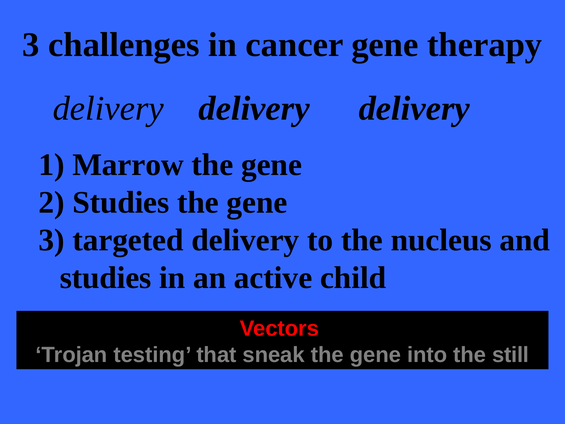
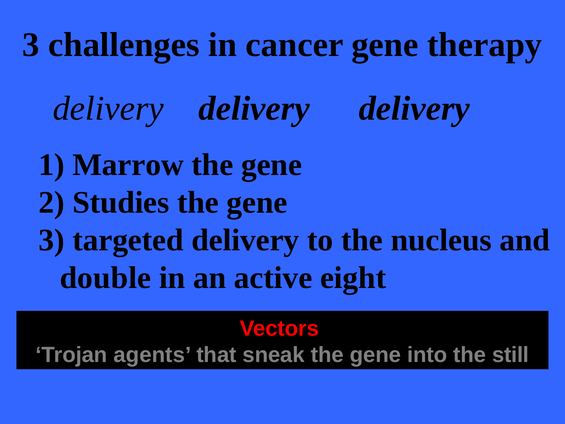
studies at (106, 278): studies -> double
child: child -> eight
testing: testing -> agents
